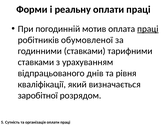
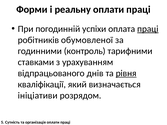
мотив: мотив -> успіхи
годинними ставками: ставками -> контроль
рівня underline: none -> present
заробітної: заробітної -> ініціативи
